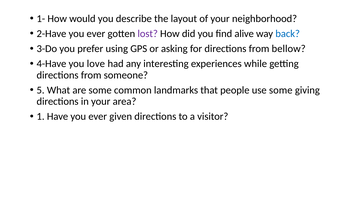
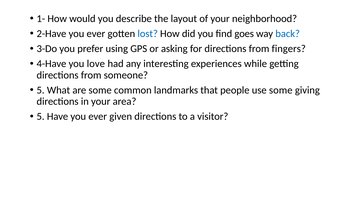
lost colour: purple -> blue
alive: alive -> goes
bellow: bellow -> fingers
1 at (41, 116): 1 -> 5
